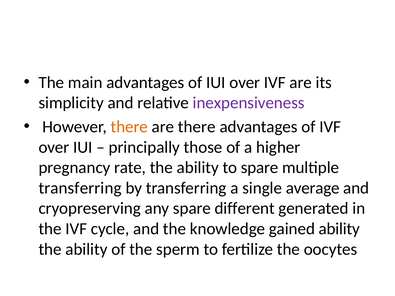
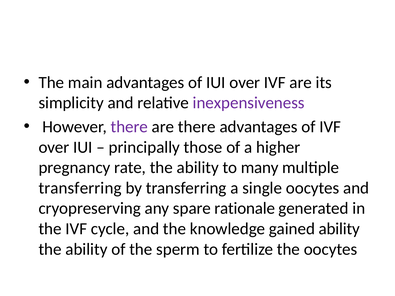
there at (129, 127) colour: orange -> purple
to spare: spare -> many
single average: average -> oocytes
different: different -> rationale
